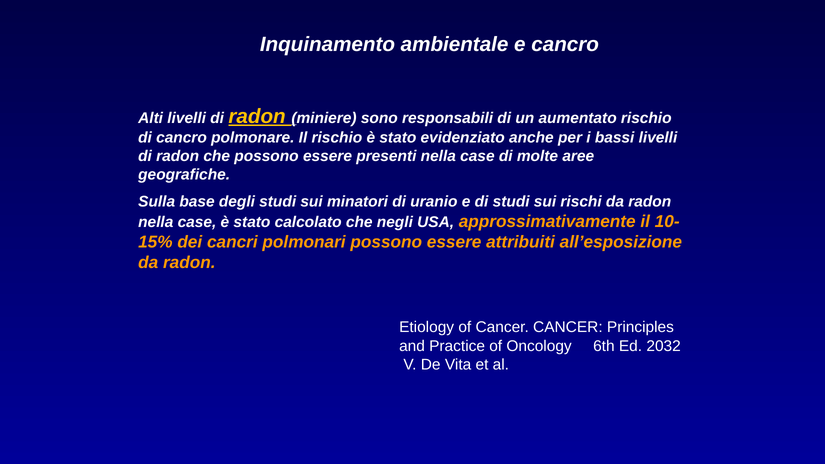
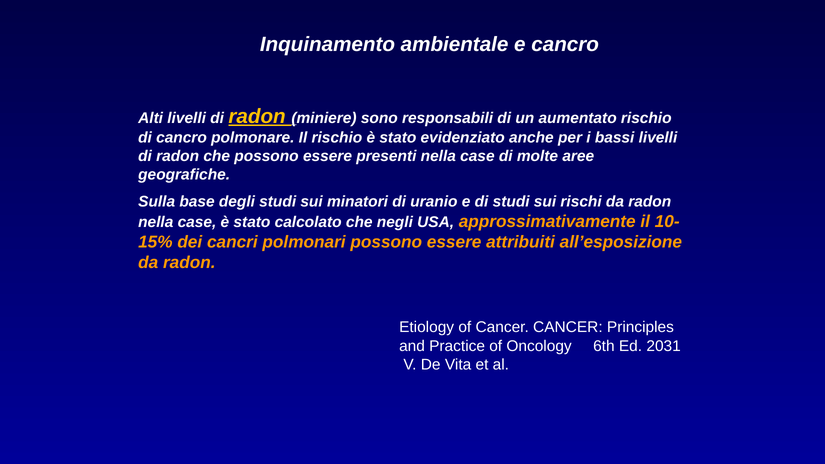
2032: 2032 -> 2031
